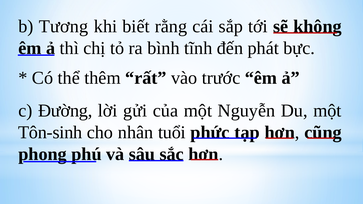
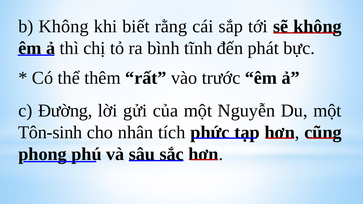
b Tương: Tương -> Không
tuổi: tuổi -> tích
